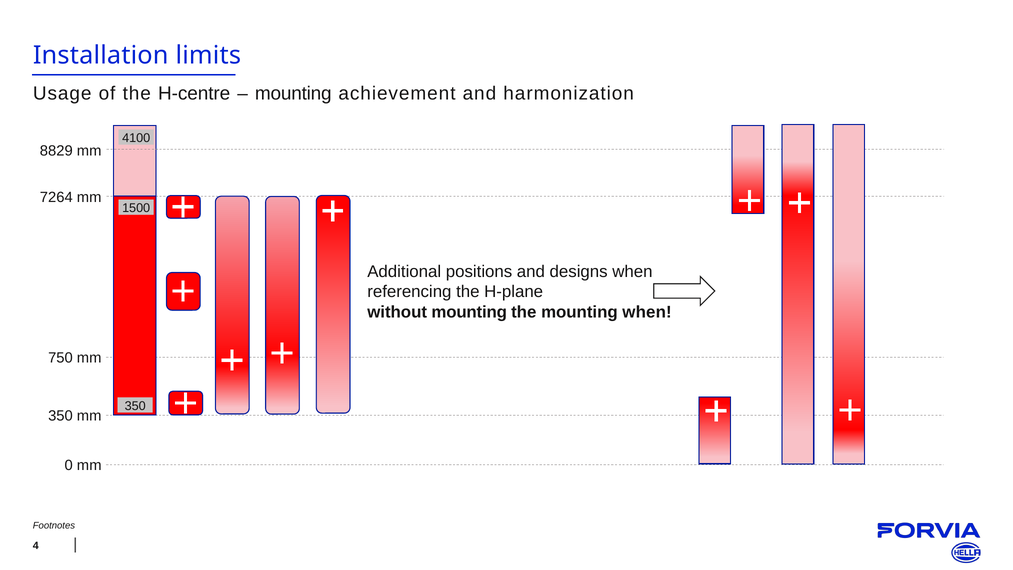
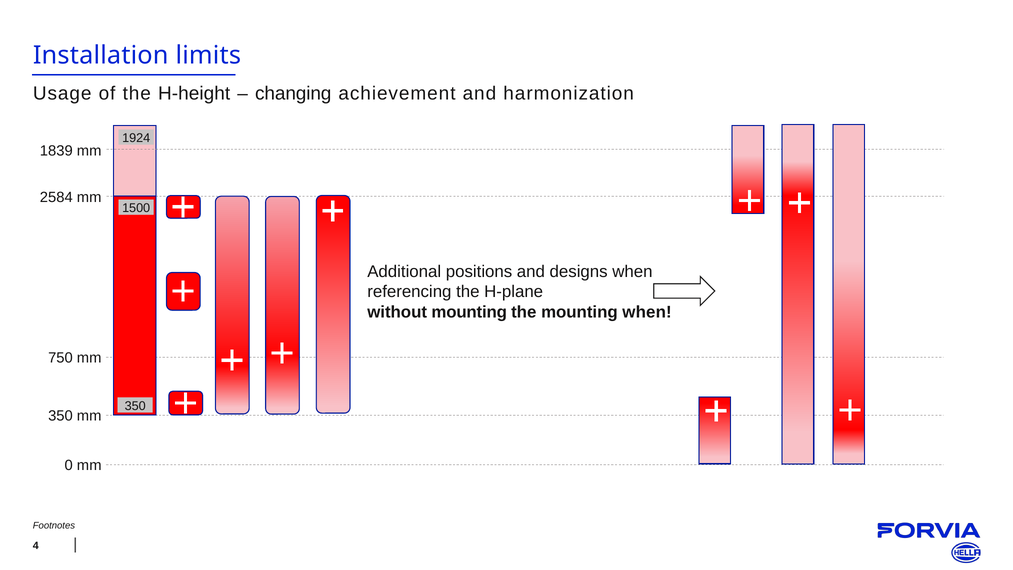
H-centre: H-centre -> H-height
mounting at (293, 93): mounting -> changing
4100: 4100 -> 1924
8829: 8829 -> 1839
7264: 7264 -> 2584
